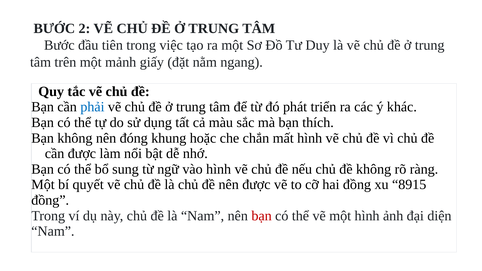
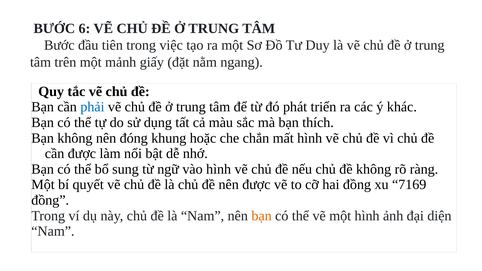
2: 2 -> 6
8915: 8915 -> 7169
bạn at (262, 216) colour: red -> orange
